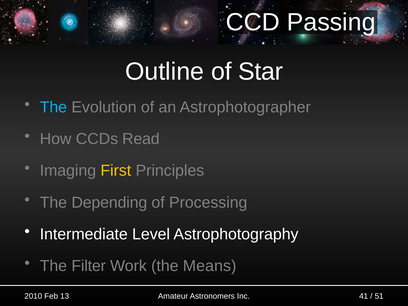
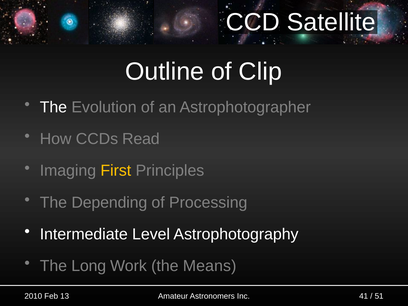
Passing: Passing -> Satellite
Star: Star -> Clip
The at (53, 107) colour: light blue -> white
Filter: Filter -> Long
